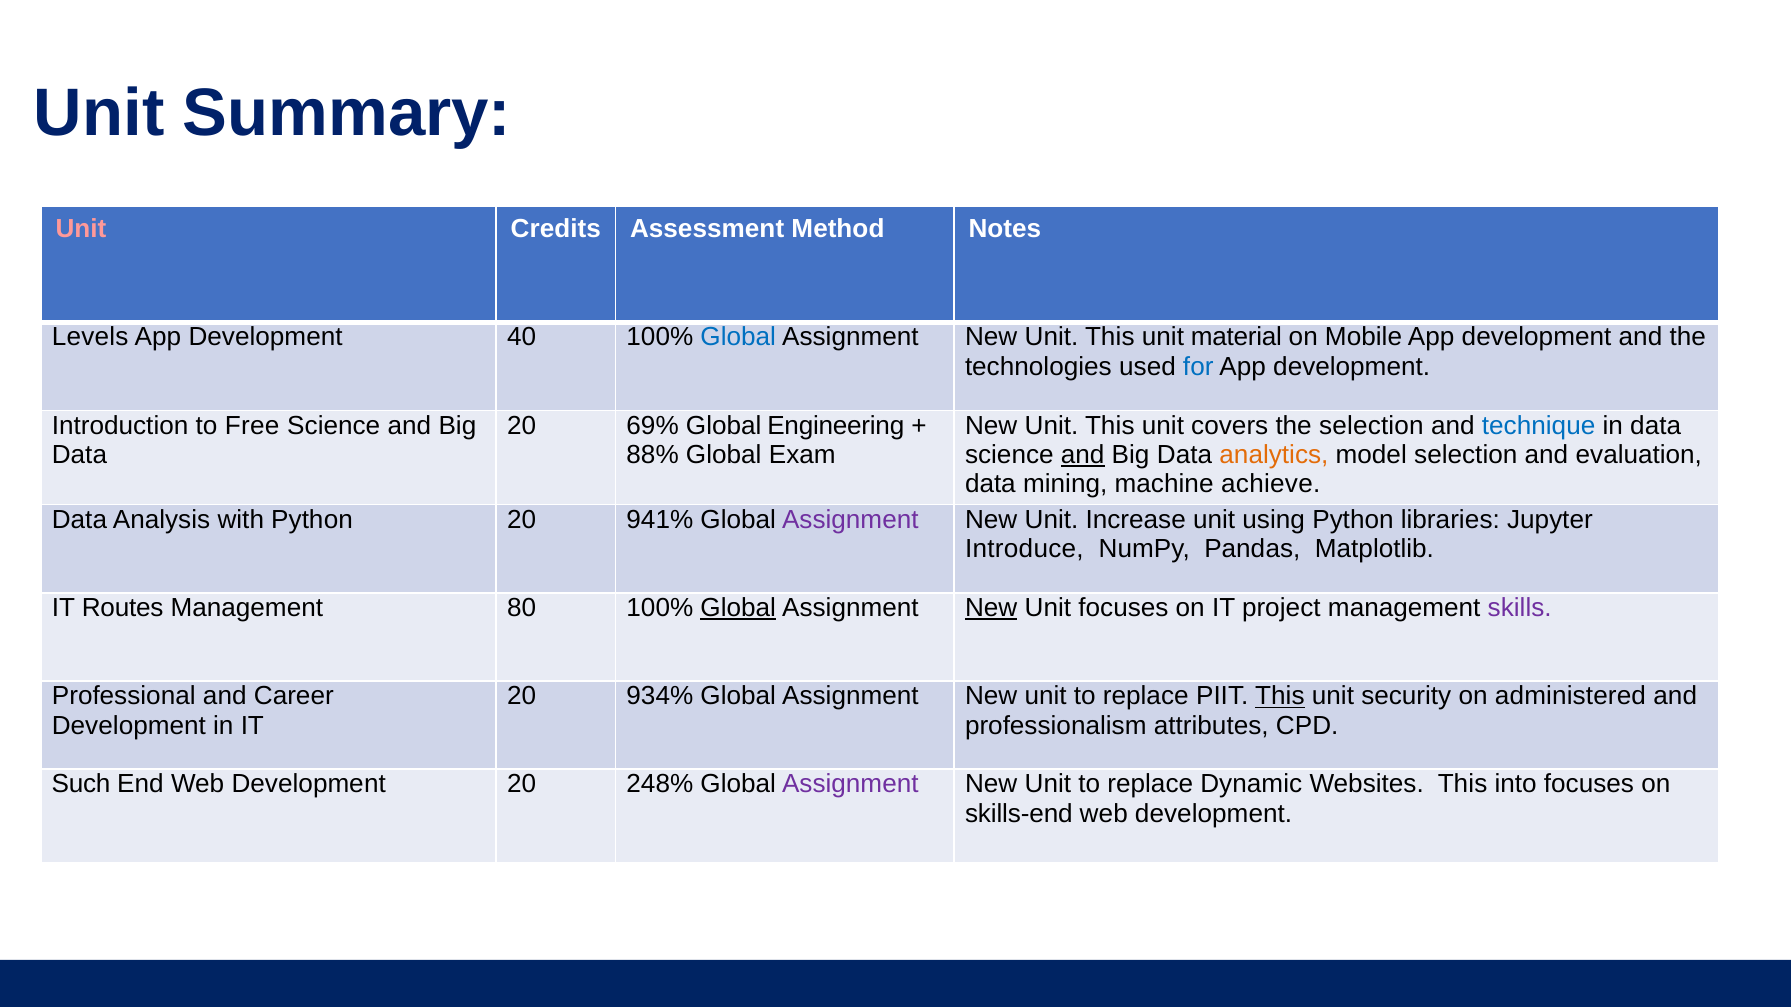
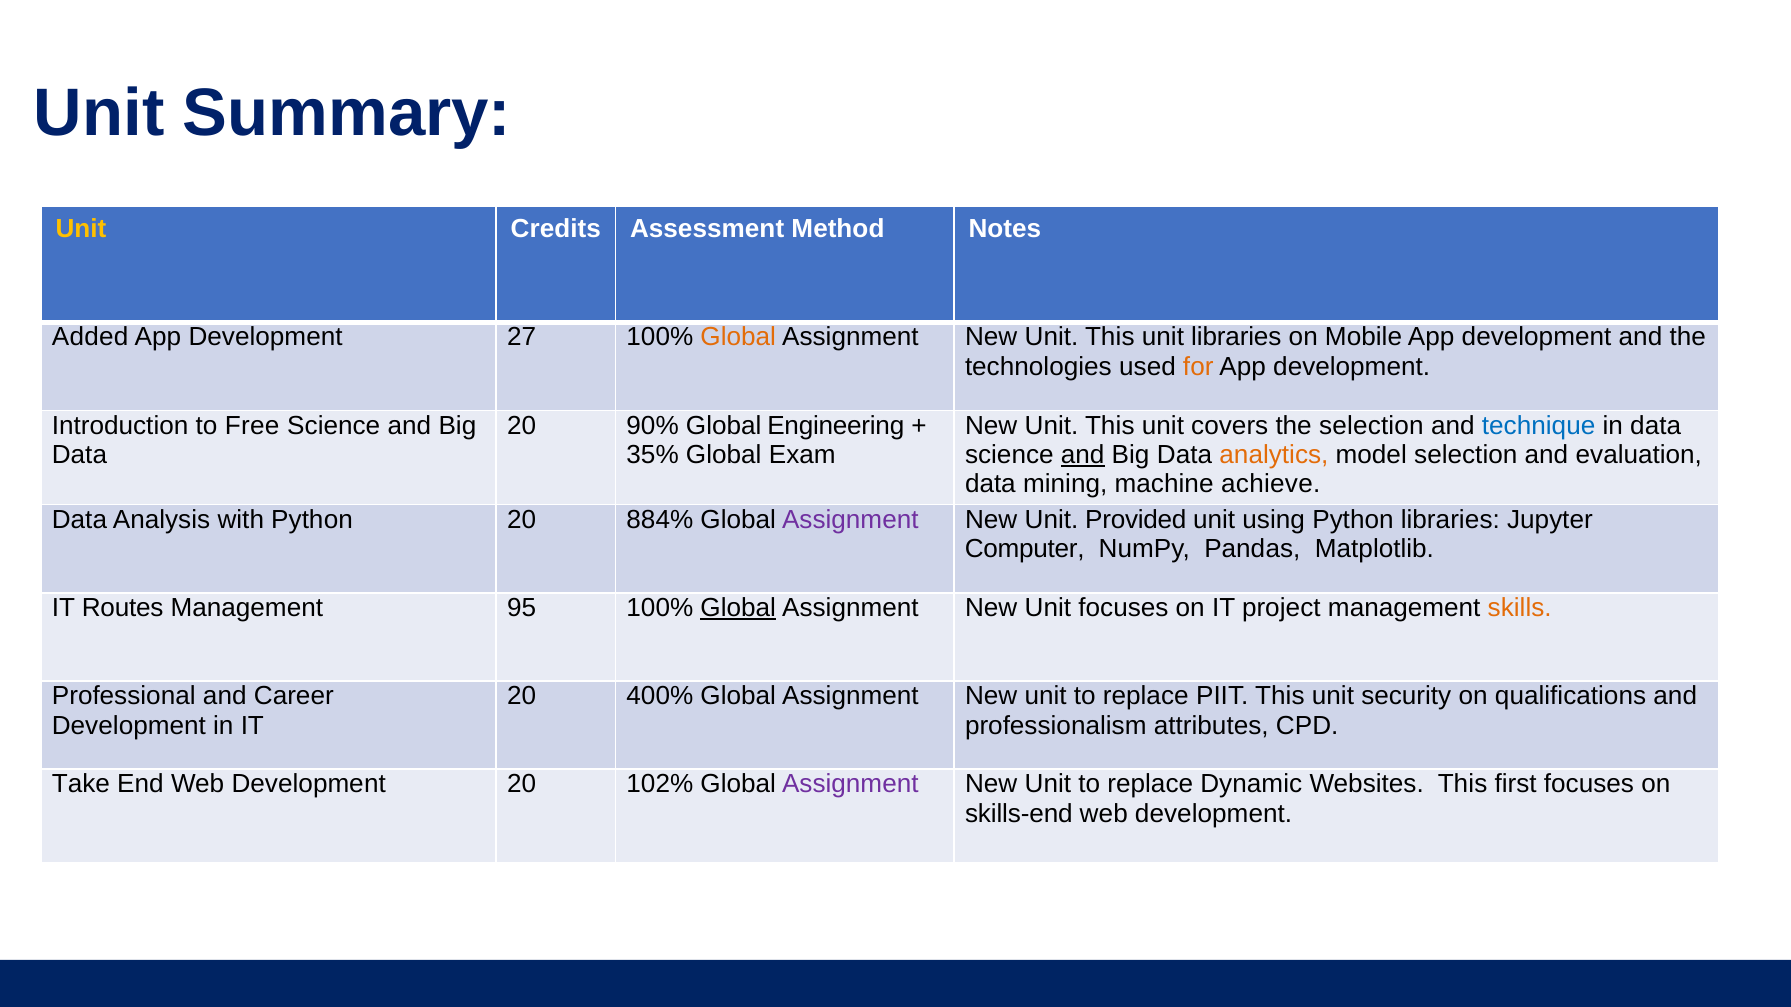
Unit at (81, 229) colour: pink -> yellow
Levels: Levels -> Added
40: 40 -> 27
Global at (738, 337) colour: blue -> orange
unit material: material -> libraries
for colour: blue -> orange
69%: 69% -> 90%
88%: 88% -> 35%
941%: 941% -> 884%
Increase: Increase -> Provided
Introduce: Introduce -> Computer
80: 80 -> 95
New at (991, 608) underline: present -> none
skills colour: purple -> orange
934%: 934% -> 400%
This at (1280, 696) underline: present -> none
administered: administered -> qualifications
Such: Such -> Take
248%: 248% -> 102%
into: into -> first
